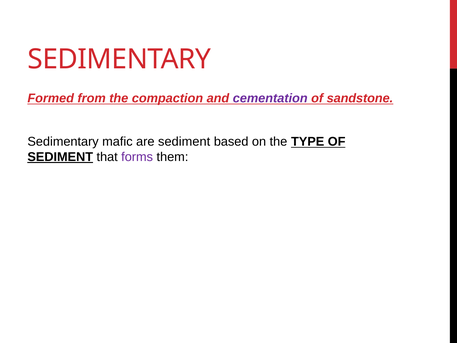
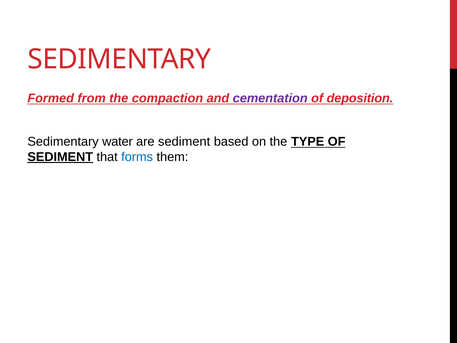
sandstone: sandstone -> deposition
mafic: mafic -> water
forms colour: purple -> blue
